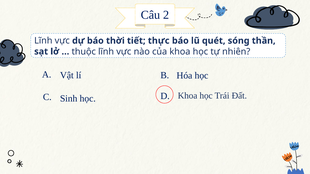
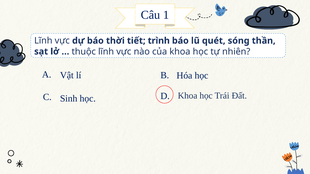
2: 2 -> 1
thực: thực -> trình
